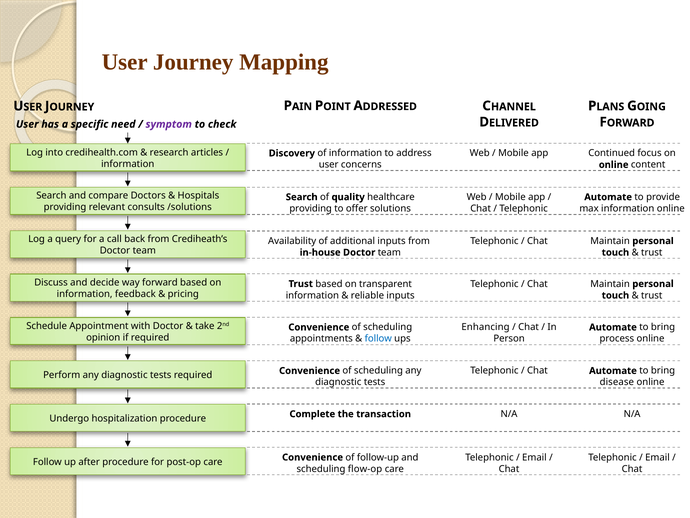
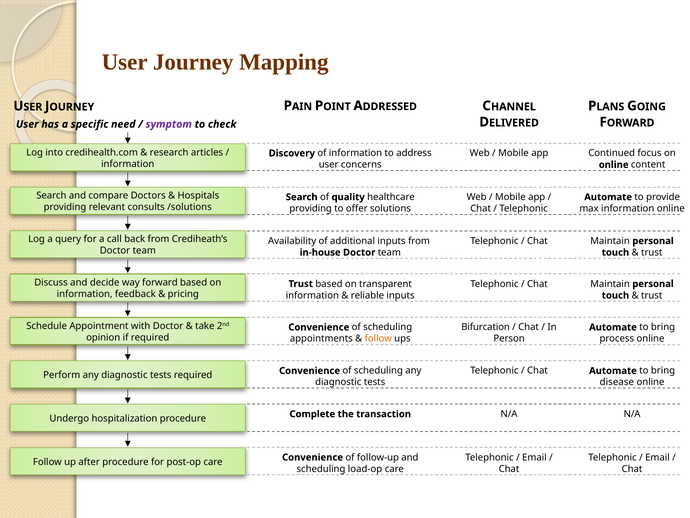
Enhancing: Enhancing -> Bifurcation
follow at (378, 338) colour: blue -> orange
flow-op: flow-op -> load-op
